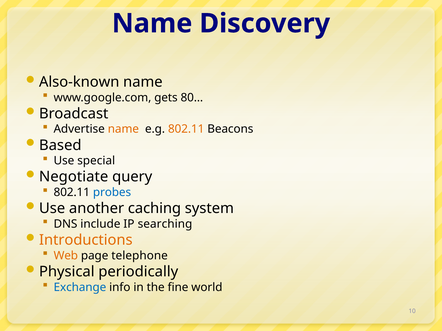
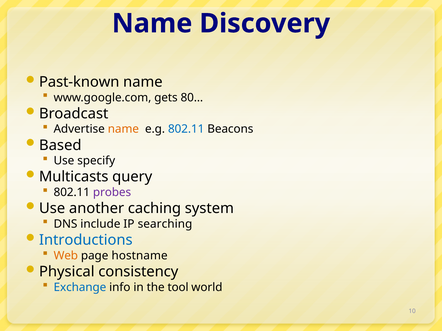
Also-known: Also-known -> Past-known
802.11 at (186, 129) colour: orange -> blue
special: special -> specify
Negotiate: Negotiate -> Multicasts
probes colour: blue -> purple
Introductions colour: orange -> blue
telephone: telephone -> hostname
periodically: periodically -> consistency
fine: fine -> tool
